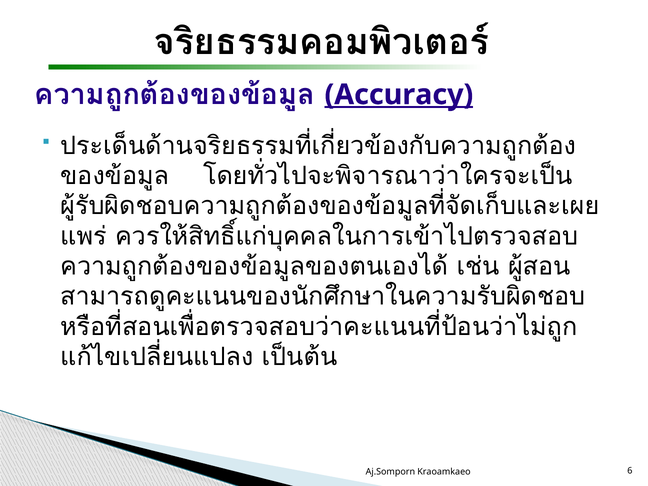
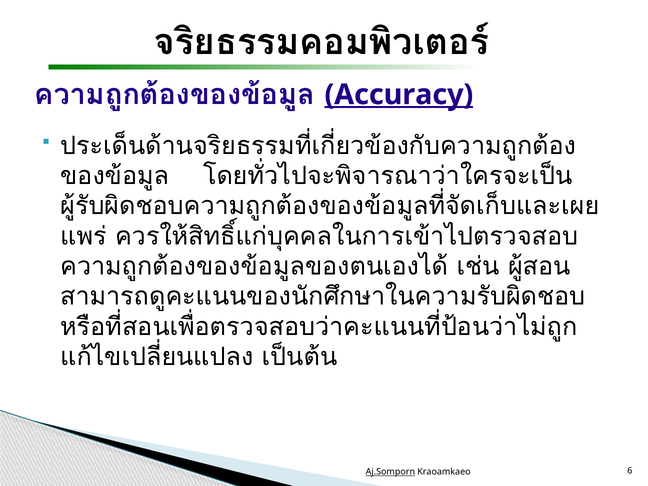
Aj.Somporn underline: none -> present
